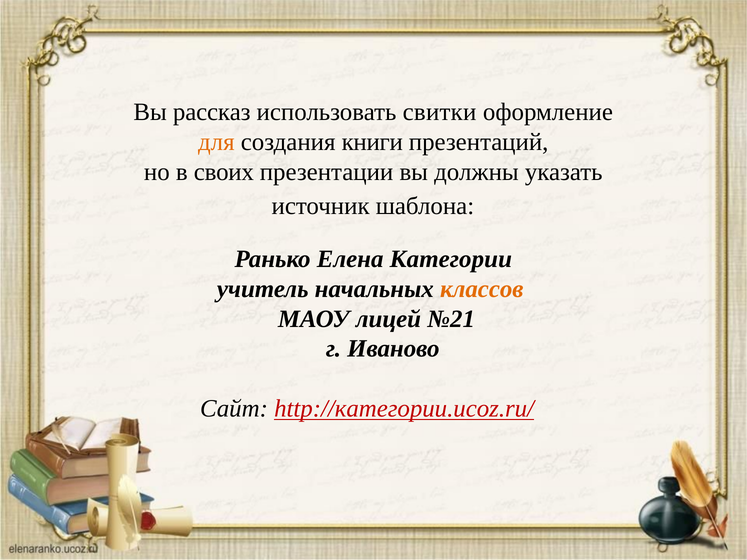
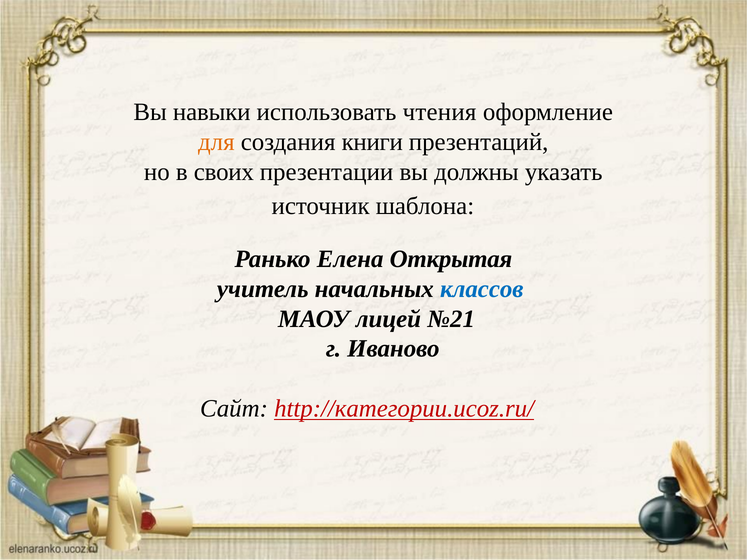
рассказ: рассказ -> навыки
свитки: свитки -> чтения
Категории: Категории -> Открытая
классов colour: orange -> blue
